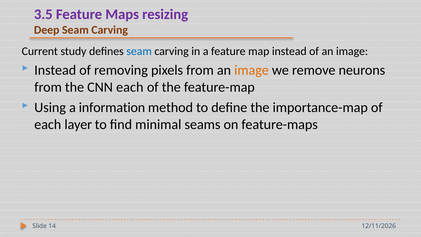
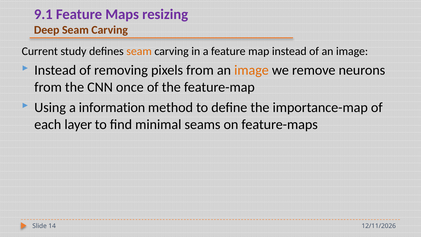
3.5: 3.5 -> 9.1
seam at (139, 51) colour: blue -> orange
CNN each: each -> once
